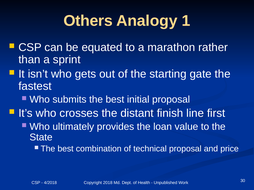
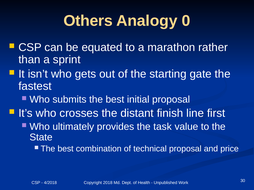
1: 1 -> 0
loan: loan -> task
